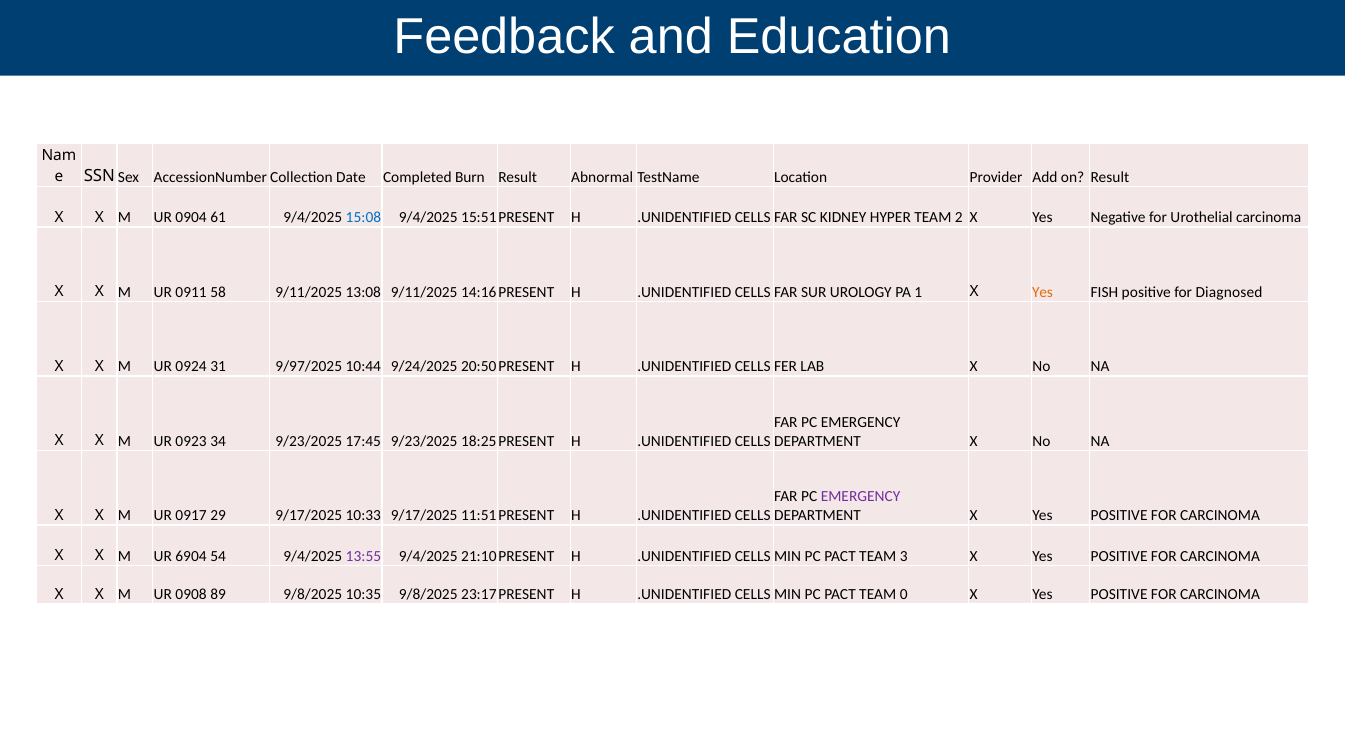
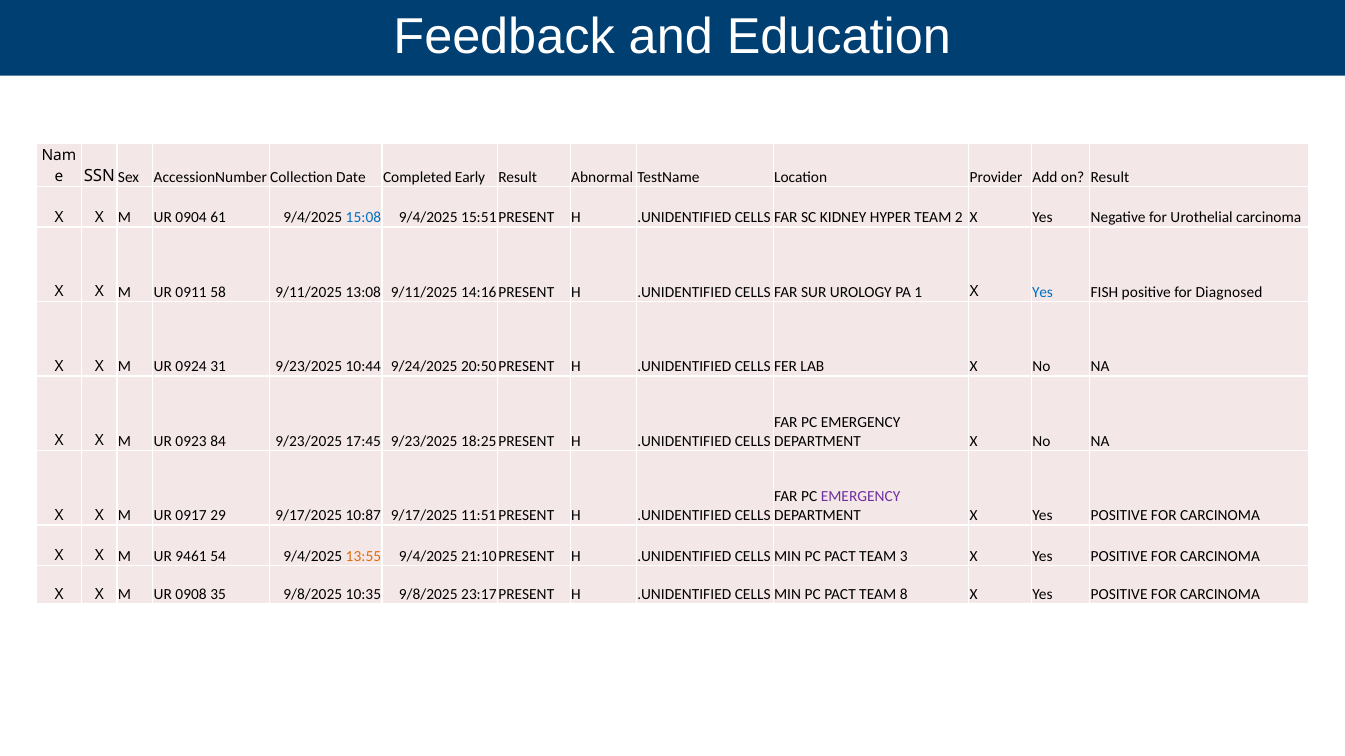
Burn: Burn -> Early
Yes at (1043, 292) colour: orange -> blue
31 9/97/2025: 9/97/2025 -> 9/23/2025
34: 34 -> 84
10:33: 10:33 -> 10:87
6904: 6904 -> 9461
13:55 colour: purple -> orange
89: 89 -> 35
0: 0 -> 8
